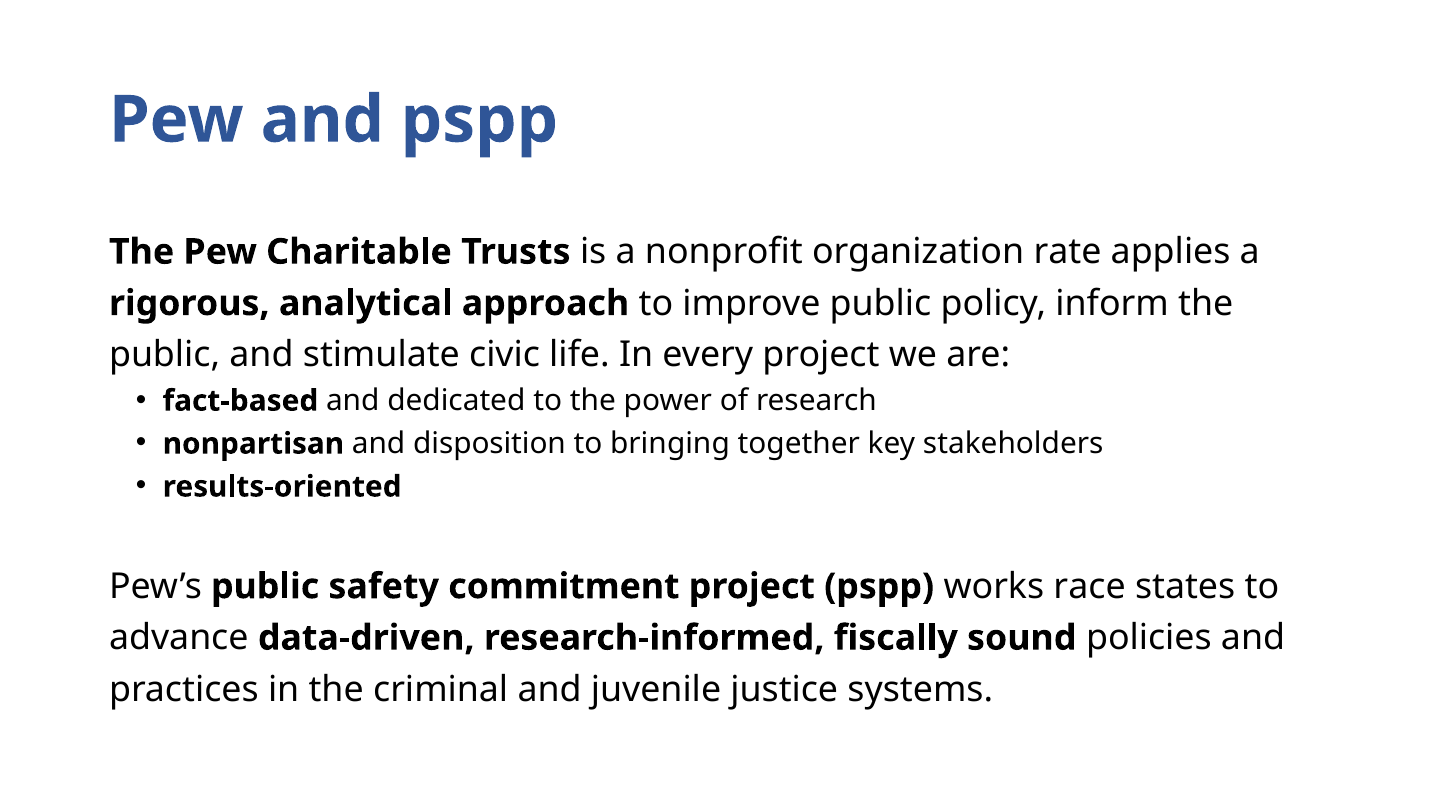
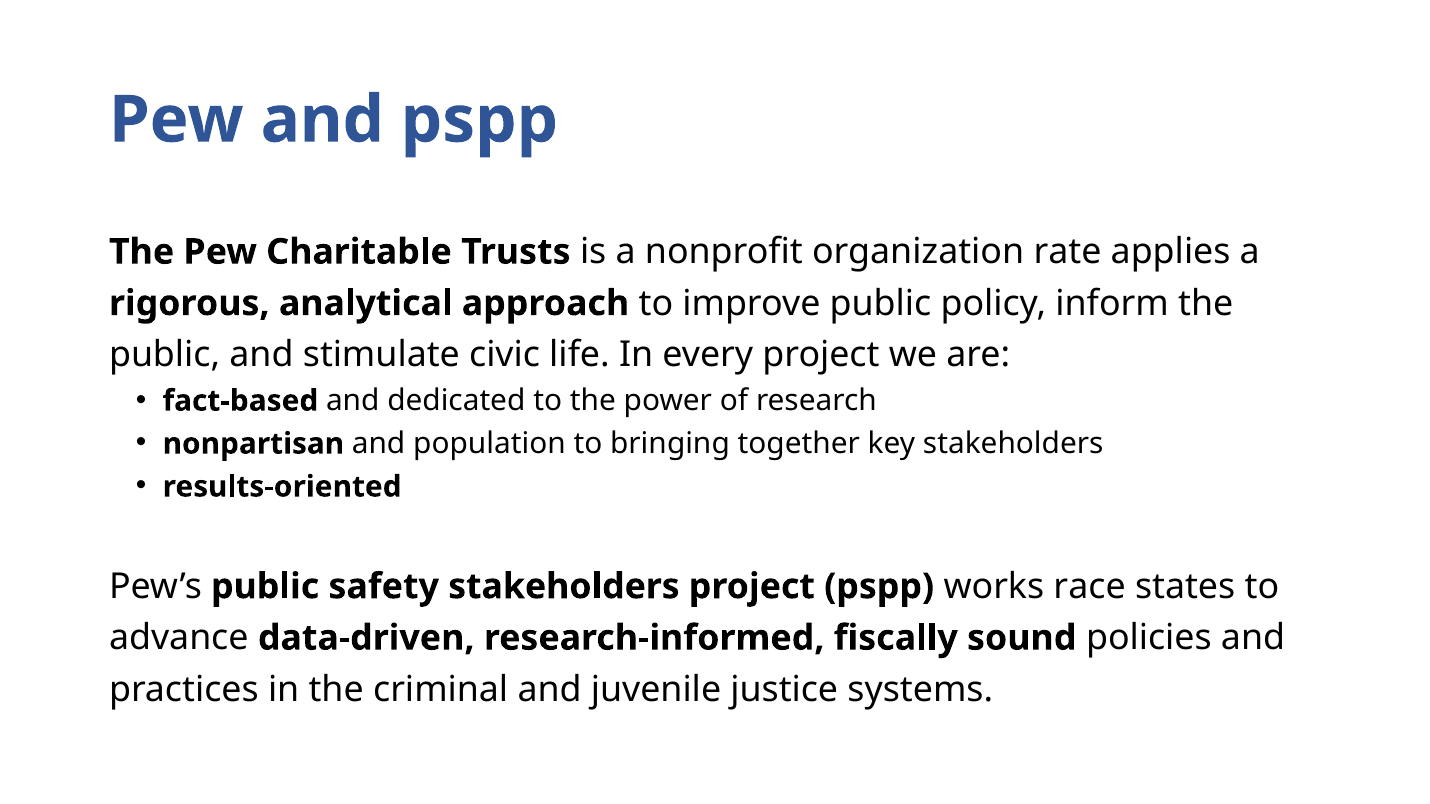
disposition: disposition -> population
safety commitment: commitment -> stakeholders
